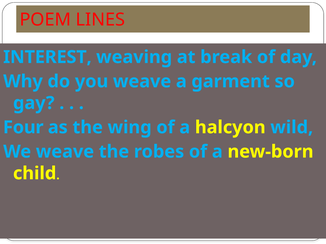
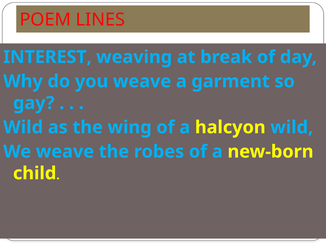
Four at (23, 128): Four -> Wild
